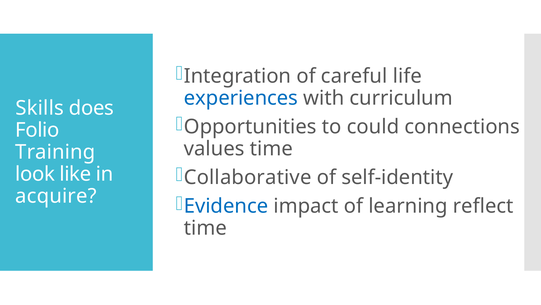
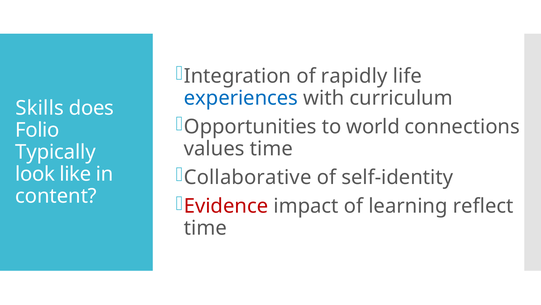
careful: careful -> rapidly
could: could -> world
Training: Training -> Typically
acquire: acquire -> content
Evidence colour: blue -> red
